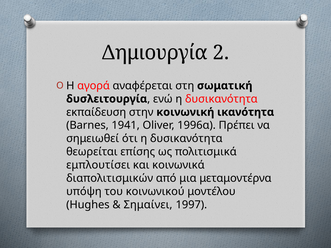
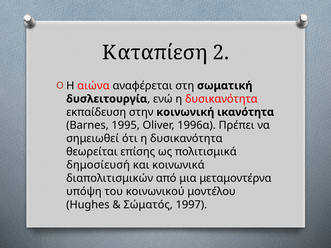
Δημιουργία: Δημιουργία -> Καταπίεση
αγορά: αγορά -> αιώνα
1941: 1941 -> 1995
εμπλουτίσει: εμπλουτίσει -> δημοσίευσή
Σημαίνει: Σημαίνει -> Σώματός
